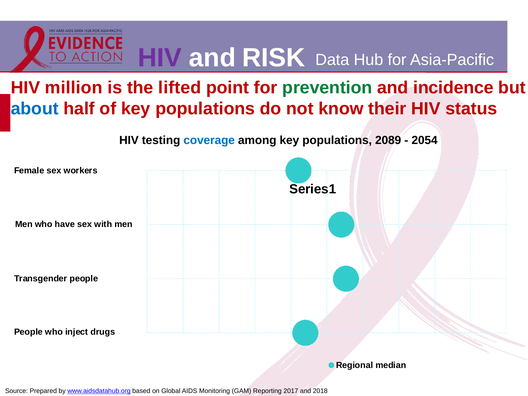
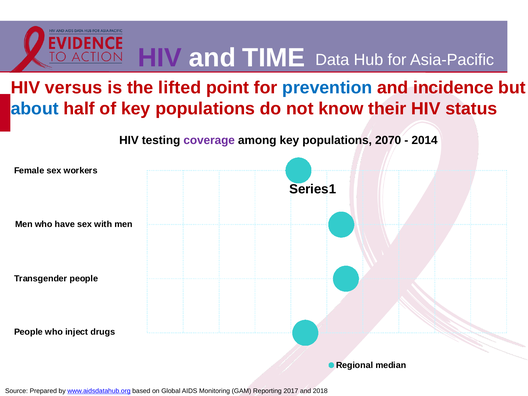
RISK: RISK -> TIME
million: million -> versus
prevention colour: green -> blue
coverage colour: blue -> purple
2089: 2089 -> 2070
2054: 2054 -> 2014
